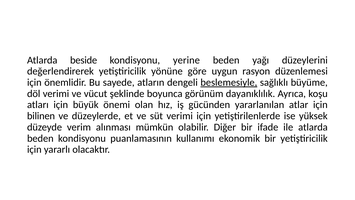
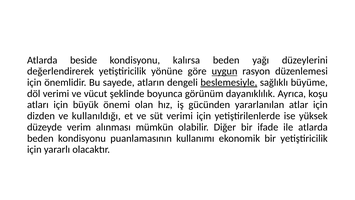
yerine: yerine -> kalırsa
uygun underline: none -> present
bilinen: bilinen -> dizden
düzeylerde: düzeylerde -> kullanıldığı
